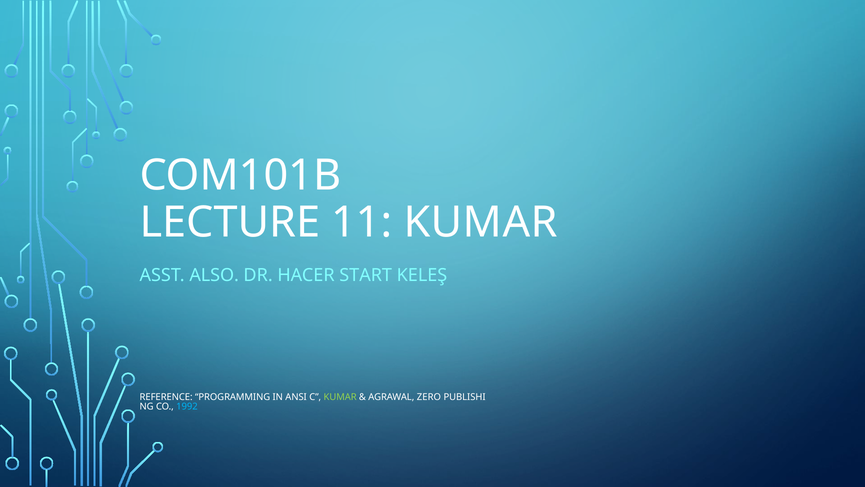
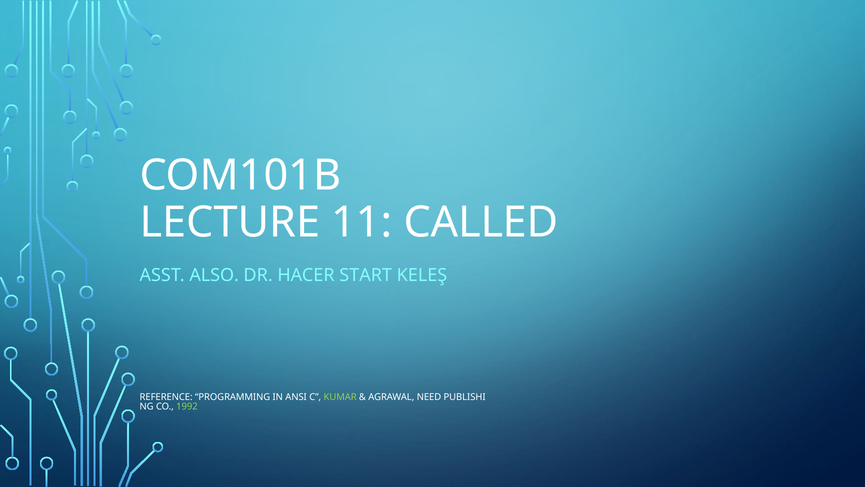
11 KUMAR: KUMAR -> CALLED
ZERO: ZERO -> NEED
1992 colour: light blue -> light green
